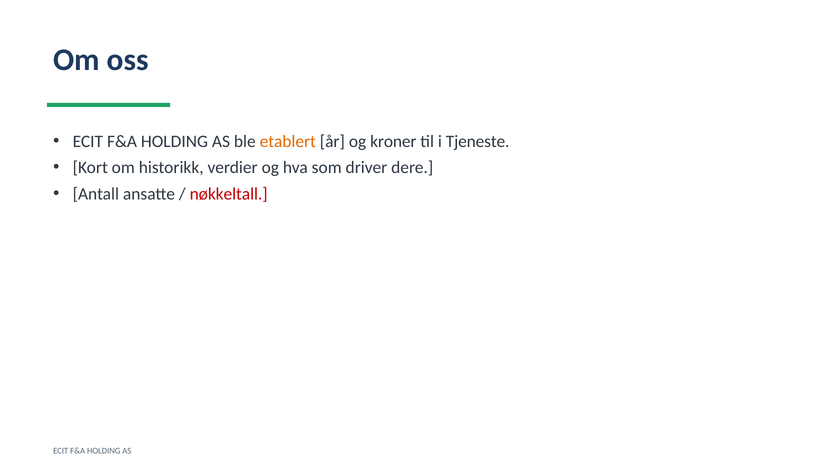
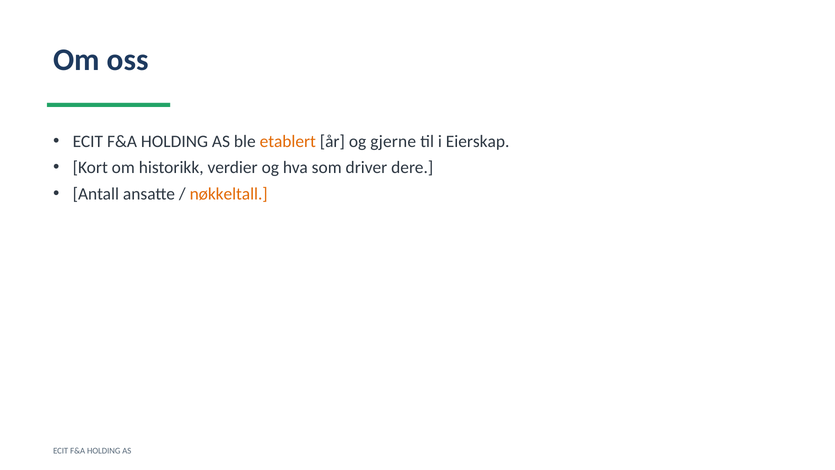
kroner: kroner -> gjerne
Tjeneste: Tjeneste -> Eierskap
nøkkeltall colour: red -> orange
